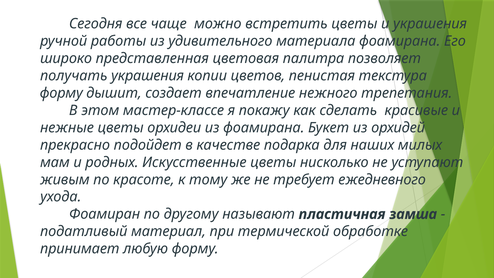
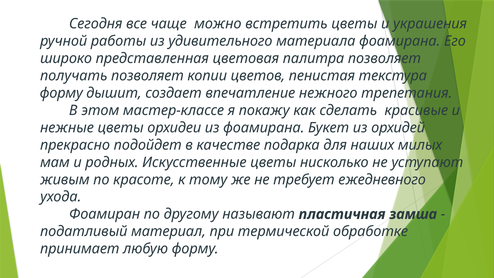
получать украшения: украшения -> позволяет
